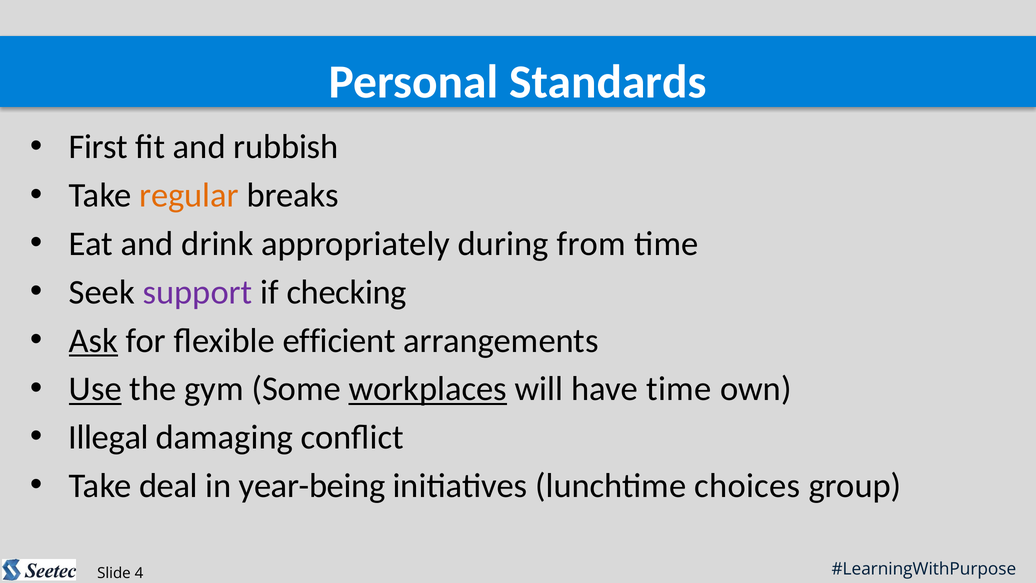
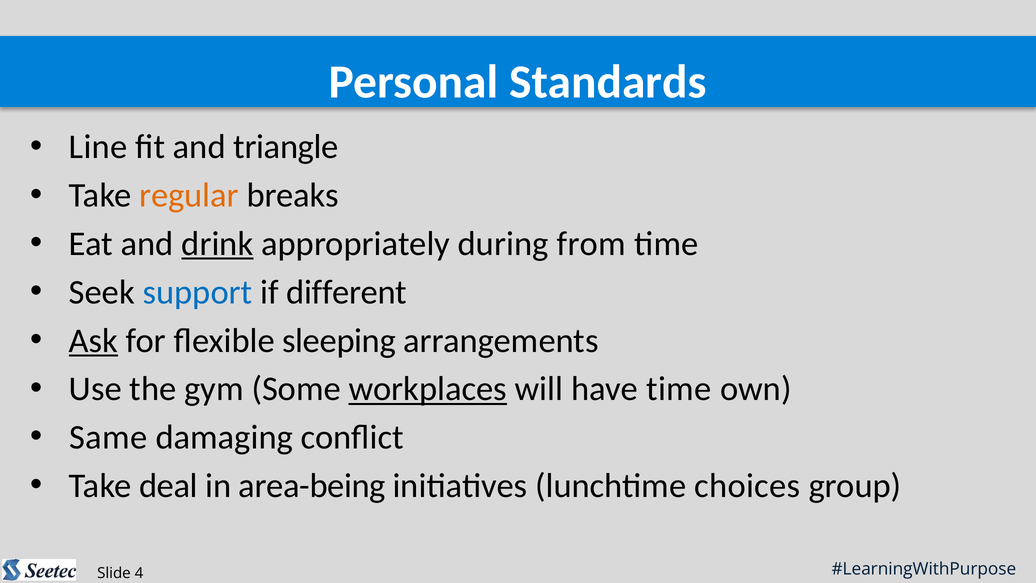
First: First -> Line
rubbish: rubbish -> triangle
drink underline: none -> present
support colour: purple -> blue
checking: checking -> different
efficient: efficient -> sleeping
Use underline: present -> none
Illegal: Illegal -> Same
year-being: year-being -> area-being
